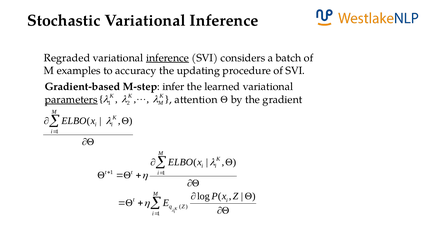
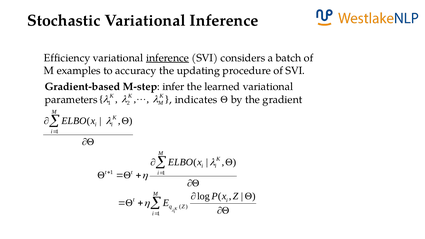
Regraded: Regraded -> Efficiency
parameters underline: present -> none
attention: attention -> indicates
